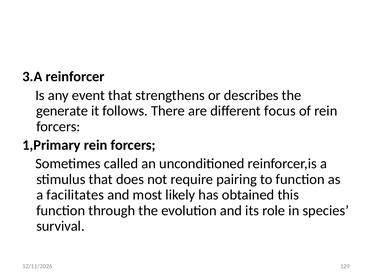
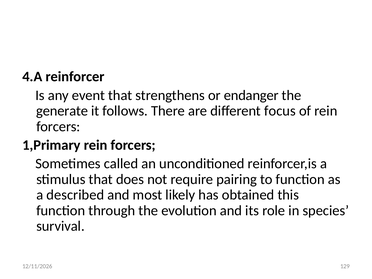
3.A: 3.A -> 4.A
describes: describes -> endanger
facilitates: facilitates -> described
